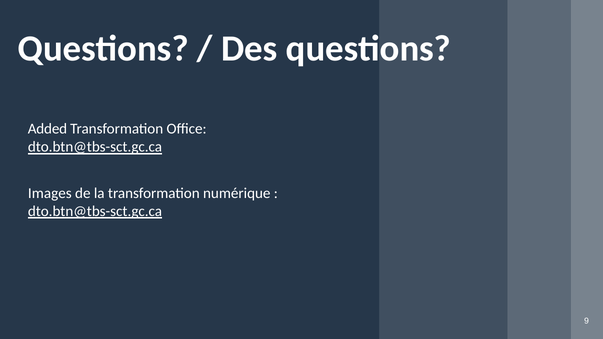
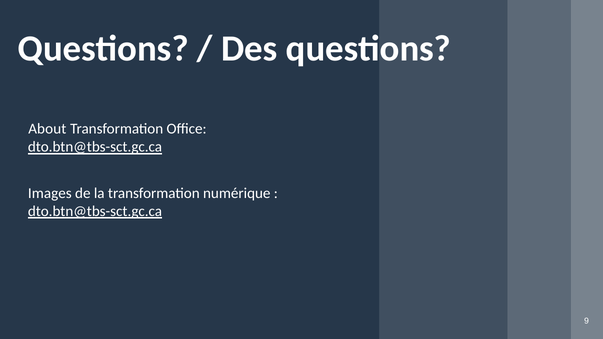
Added: Added -> About
